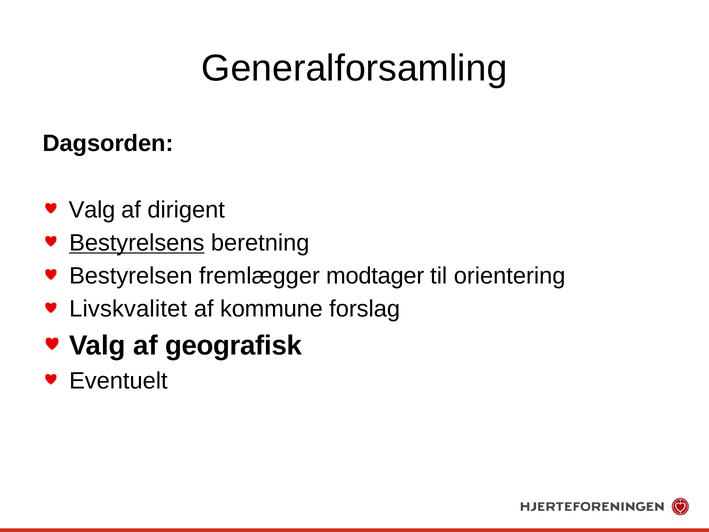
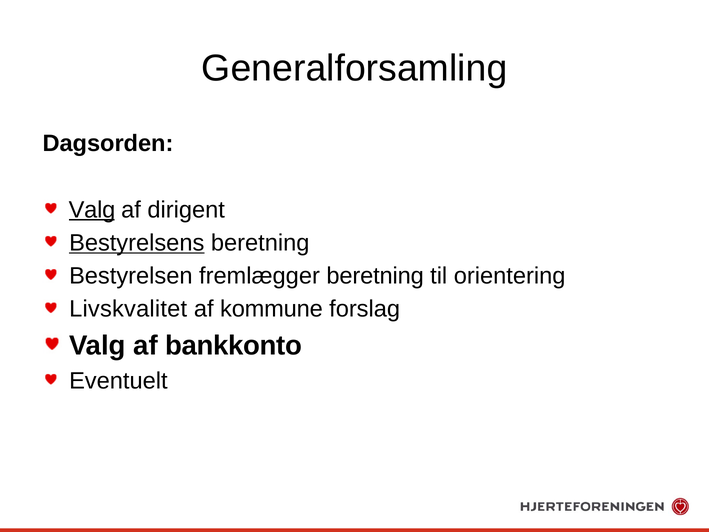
Valg at (92, 210) underline: none -> present
fremlægger modtager: modtager -> beretning
geografisk: geografisk -> bankkonto
